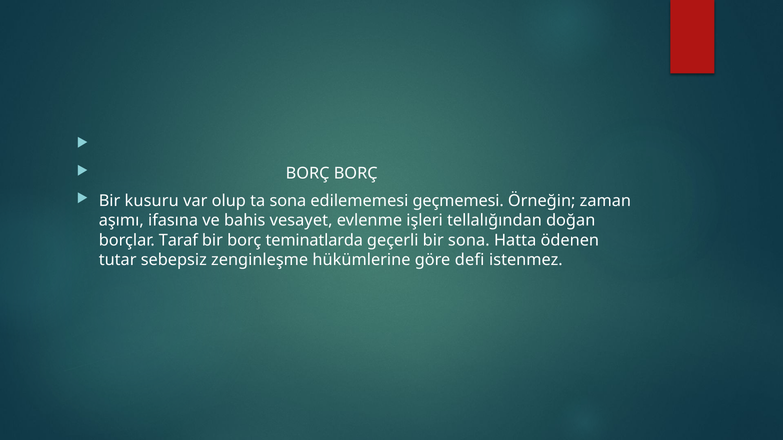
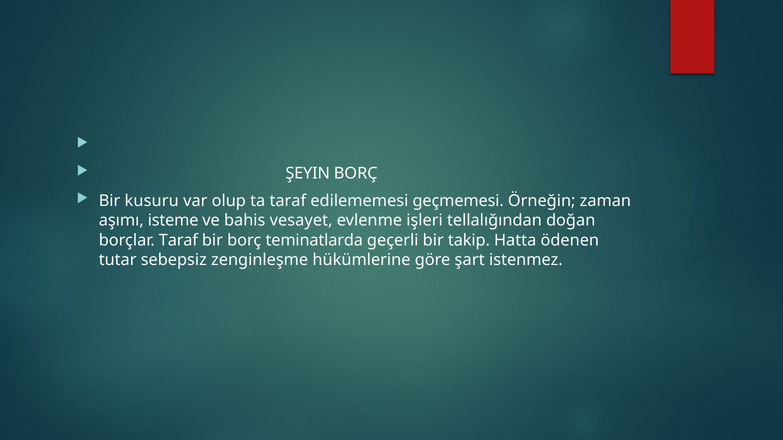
BORÇ at (308, 173): BORÇ -> ŞEYIN
ta sona: sona -> taraf
ifasına: ifasına -> isteme
bir sona: sona -> takip
defi: defi -> şart
